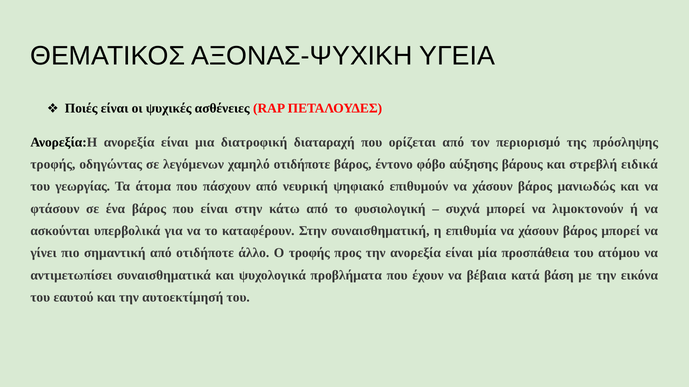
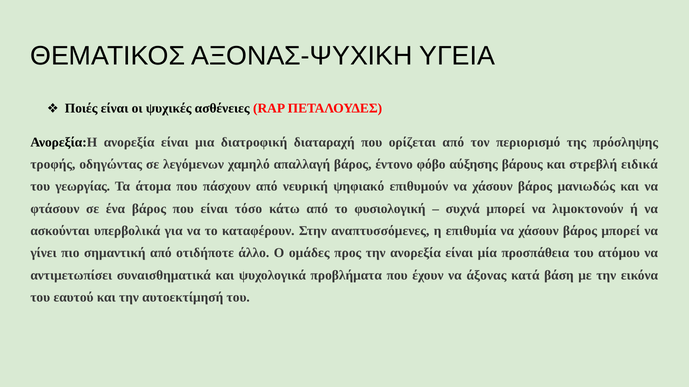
χαμηλό οτιδήποτε: οτιδήποτε -> απαλλαγή
είναι στην: στην -> τόσο
συναισθηματική: συναισθηματική -> αναπτυσσόμενες
Ο τροφής: τροφής -> ομάδες
βέβαια: βέβαια -> άξονας
